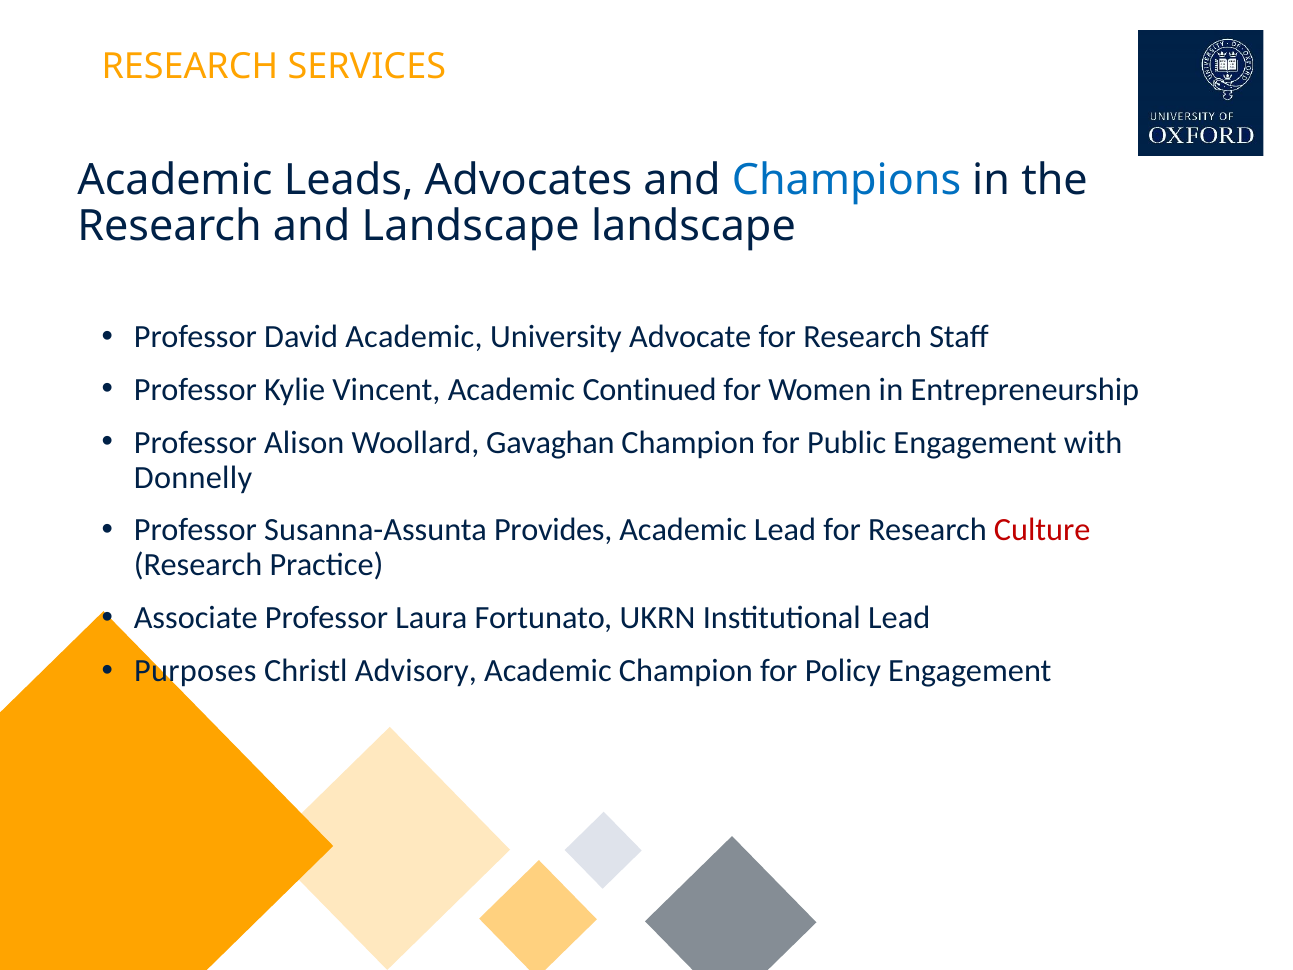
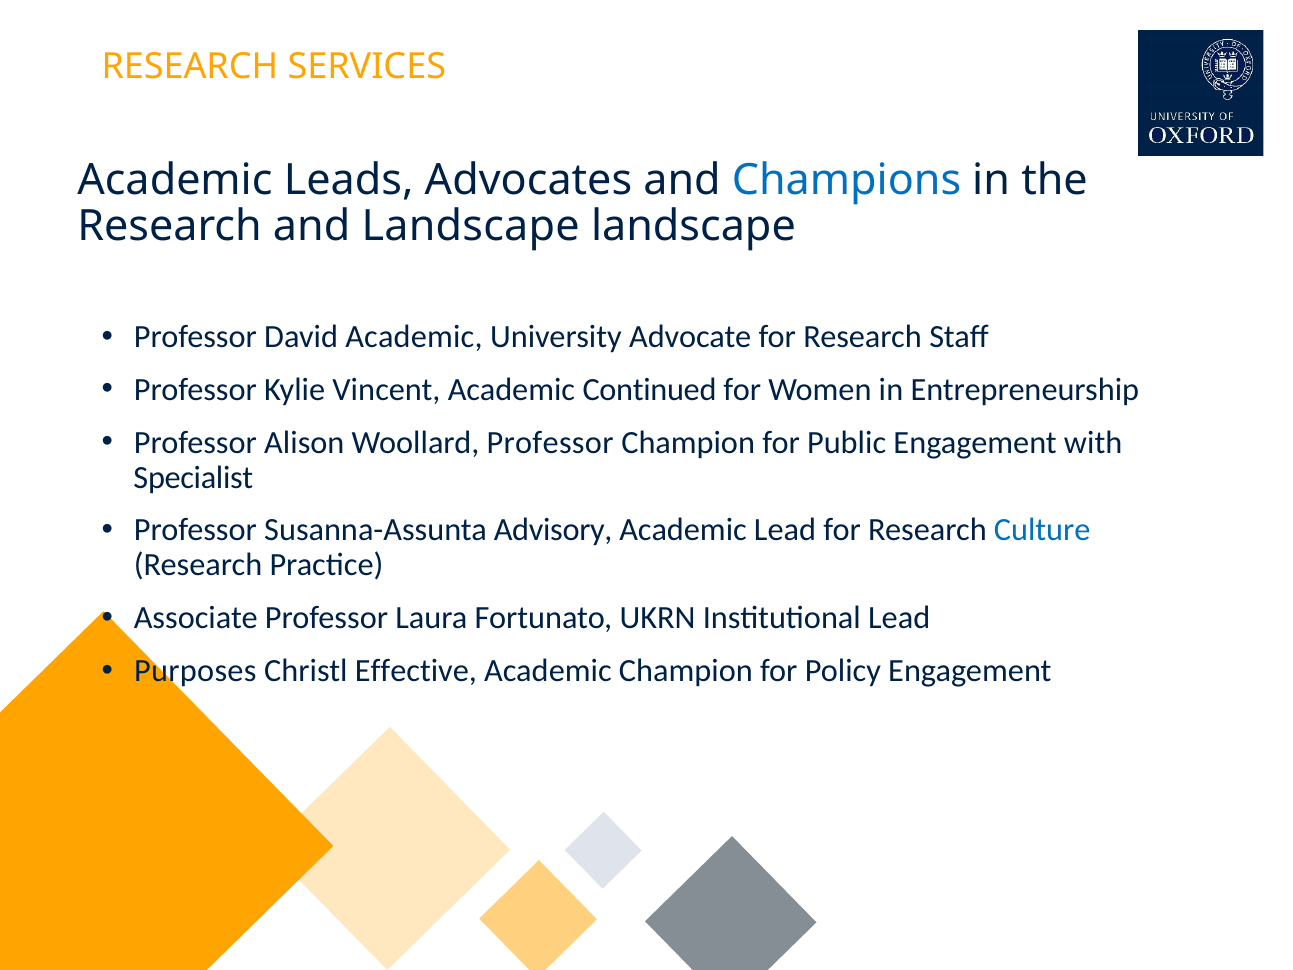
Woollard Gavaghan: Gavaghan -> Professor
Donnelly: Donnelly -> Specialist
Provides: Provides -> Advisory
Culture colour: red -> blue
Advisory: Advisory -> Effective
